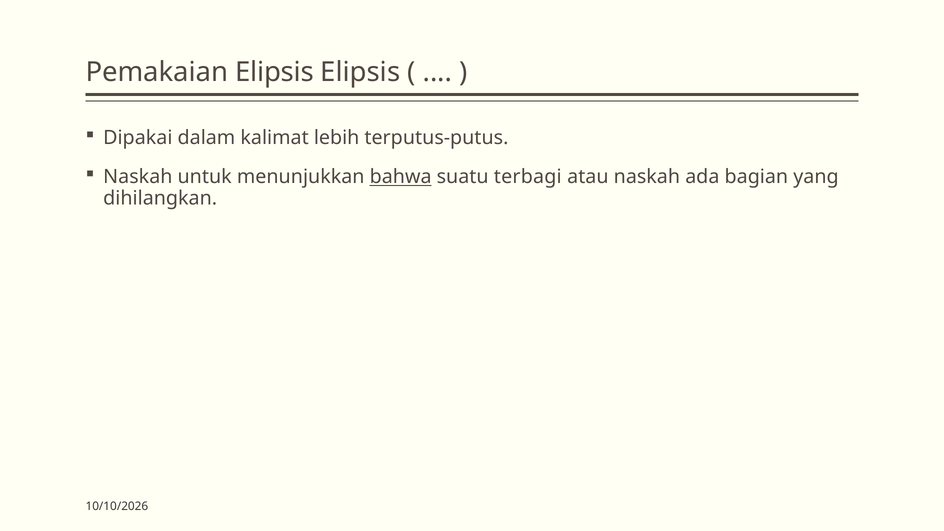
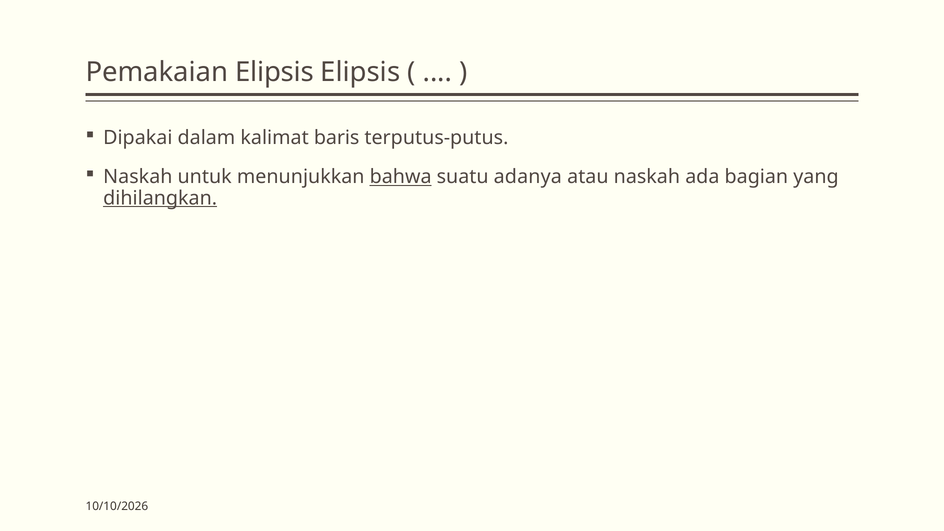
lebih: lebih -> baris
terbagi: terbagi -> adanya
dihilangkan underline: none -> present
